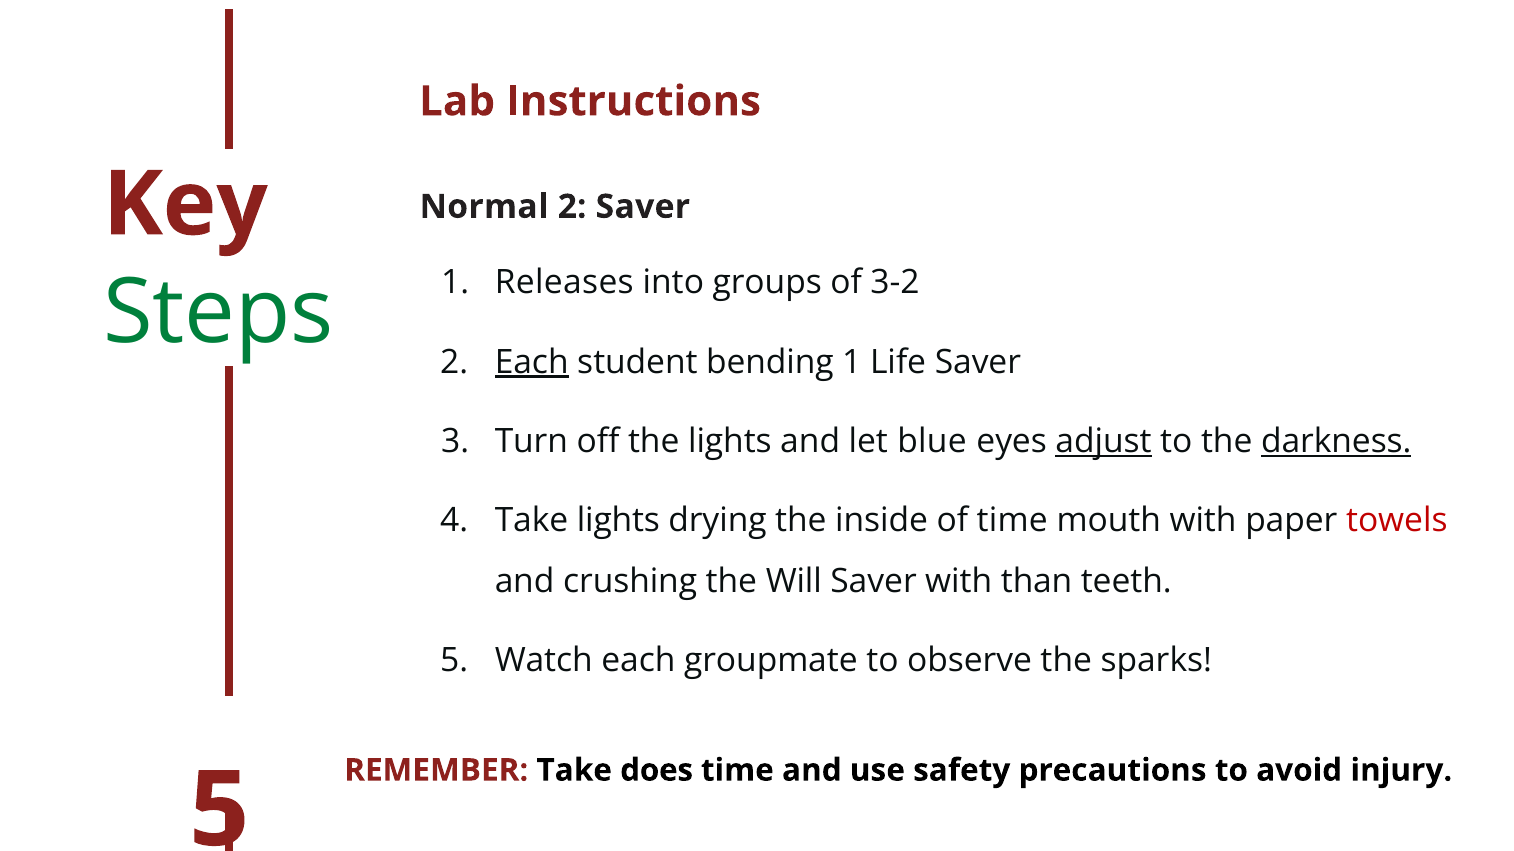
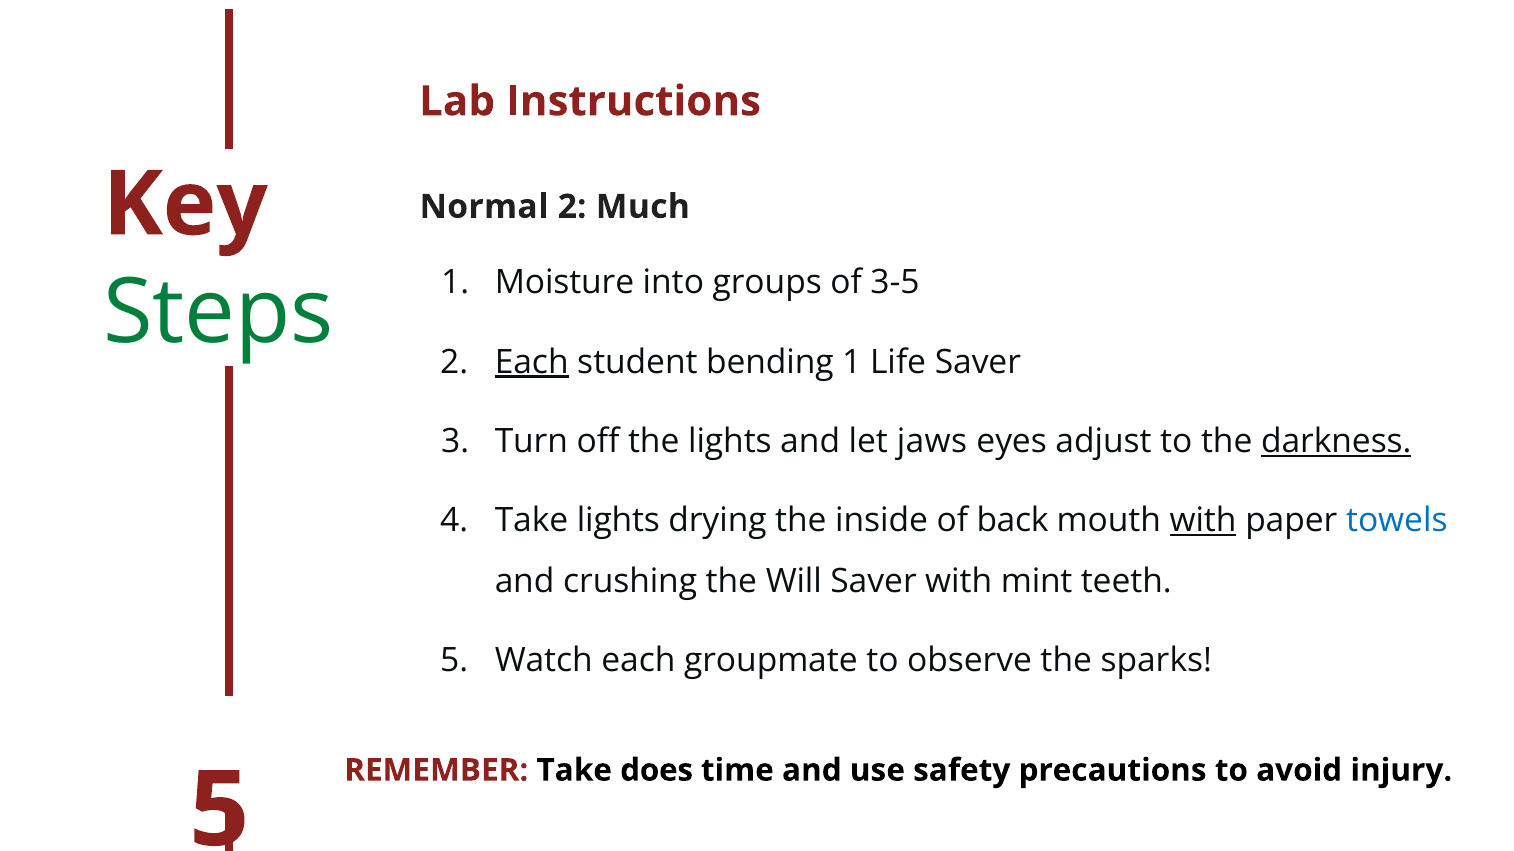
2 Saver: Saver -> Much
Releases: Releases -> Moisture
3-2: 3-2 -> 3-5
blue: blue -> jaws
adjust underline: present -> none
of time: time -> back
with at (1203, 521) underline: none -> present
towels colour: red -> blue
than: than -> mint
